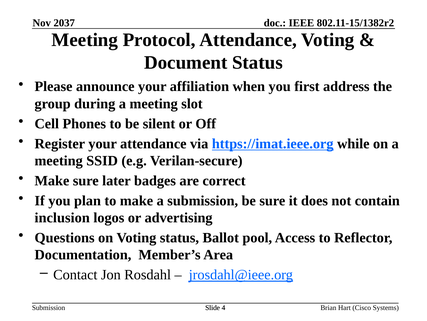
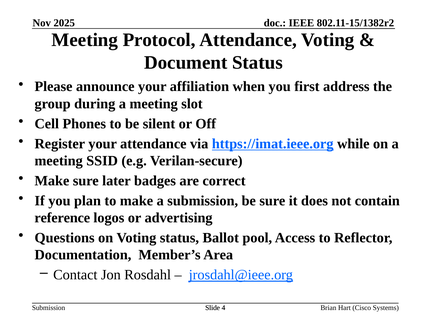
2037: 2037 -> 2025
inclusion: inclusion -> reference
